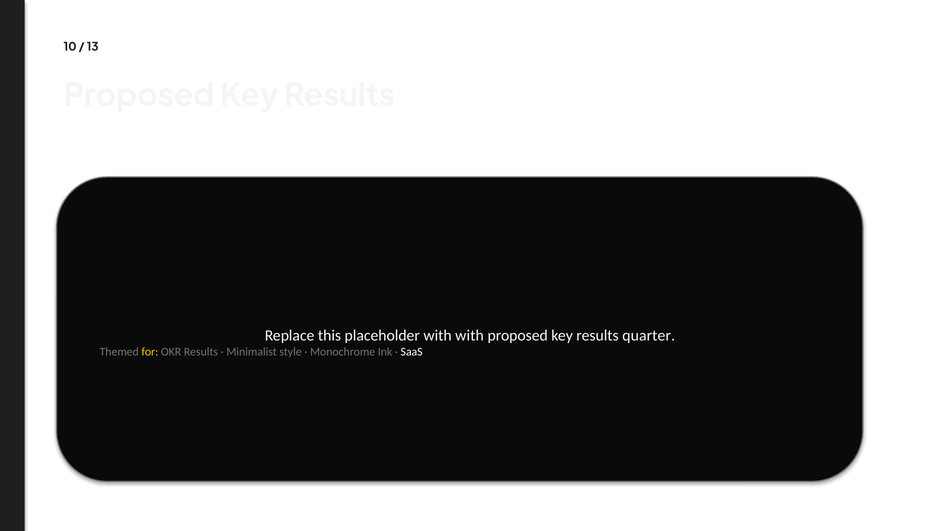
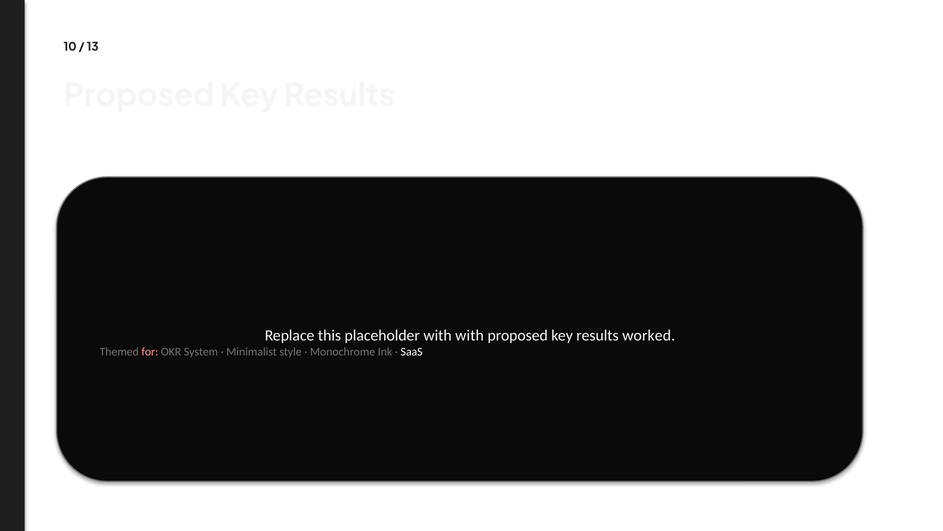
quarter: quarter -> worked
for colour: yellow -> pink
OKR Results: Results -> System
